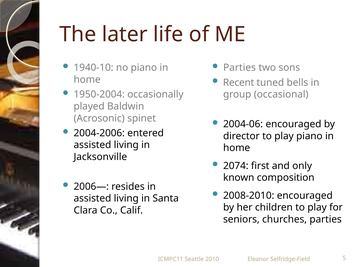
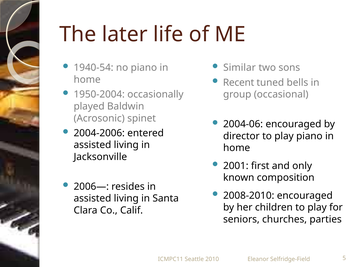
1940-10: 1940-10 -> 1940-54
Parties at (240, 68): Parties -> Similar
2074: 2074 -> 2001
